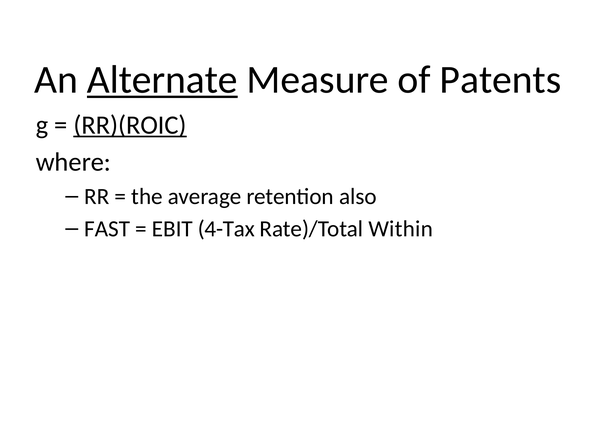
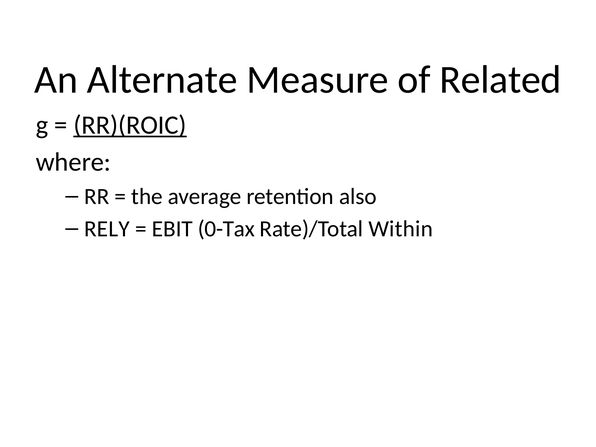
Alternate underline: present -> none
Patents: Patents -> Related
FAST: FAST -> RELY
4-Tax: 4-Tax -> 0-Tax
